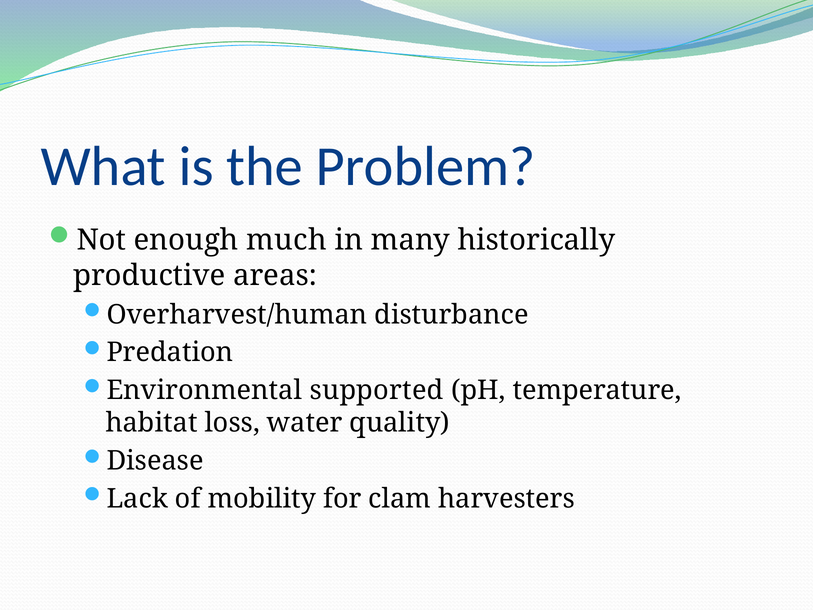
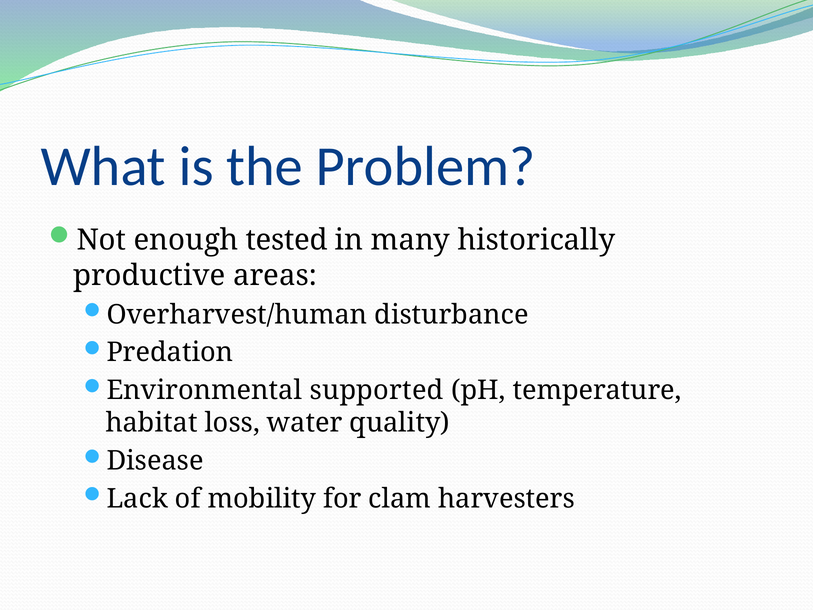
much: much -> tested
